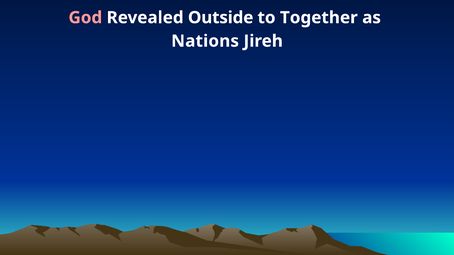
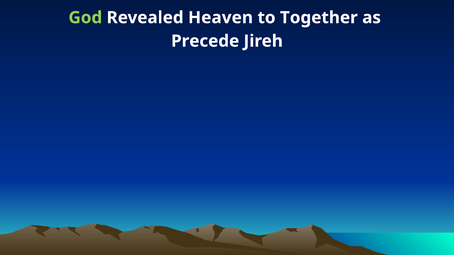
God colour: pink -> light green
Outside: Outside -> Heaven
Nations: Nations -> Precede
